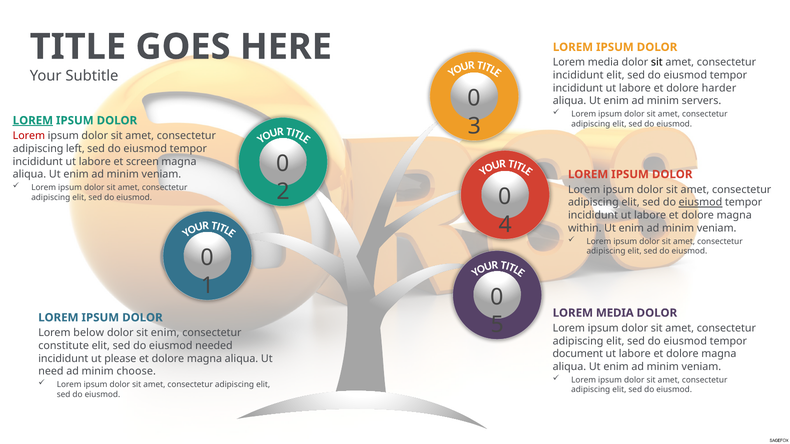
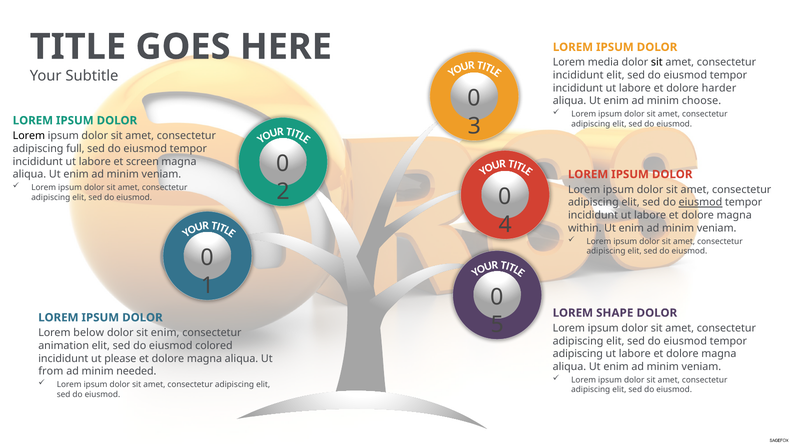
servers: servers -> choose
LOREM at (33, 121) underline: present -> none
Lorem at (29, 136) colour: red -> black
left: left -> full
MEDIA at (615, 313): MEDIA -> SHAPE
constitute: constitute -> animation
needed: needed -> colored
document at (578, 354): document -> adipiscing
need: need -> from
choose: choose -> needed
